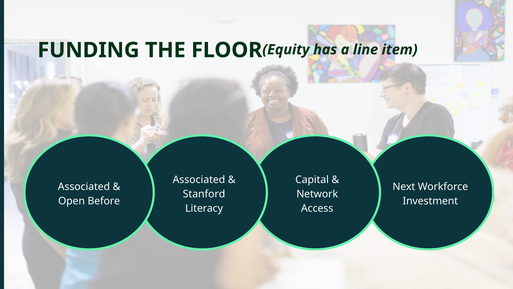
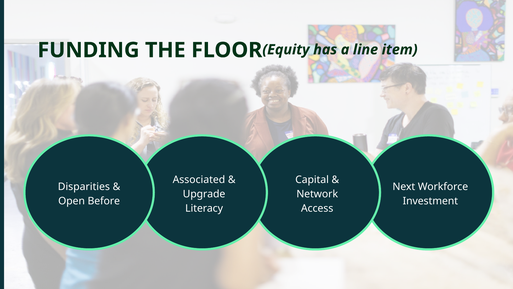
Associated at (84, 187): Associated -> Disparities
Stanford: Stanford -> Upgrade
